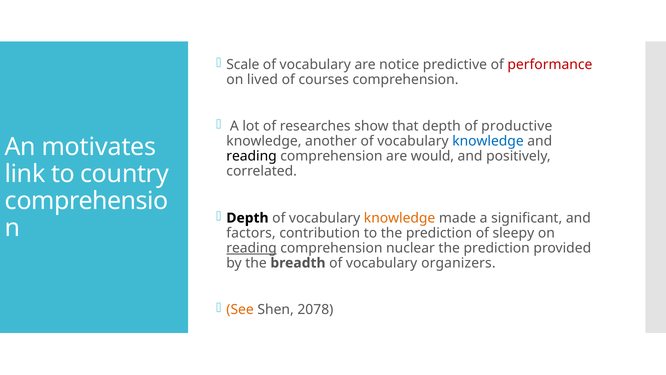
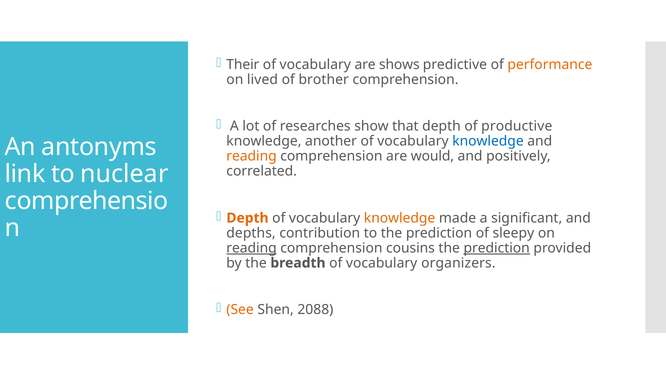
Scale: Scale -> Their
notice: notice -> shows
performance colour: red -> orange
courses: courses -> brother
motivates: motivates -> antonyms
reading at (252, 156) colour: black -> orange
country: country -> nuclear
Depth at (247, 218) colour: black -> orange
factors: factors -> depths
nuclear: nuclear -> cousins
prediction at (497, 248) underline: none -> present
2078: 2078 -> 2088
